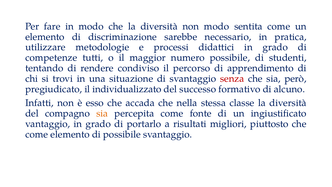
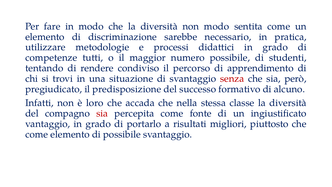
individualizzato: individualizzato -> predisposizione
esso: esso -> loro
sia at (102, 113) colour: orange -> red
